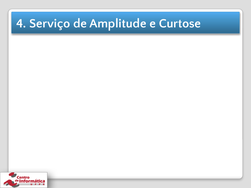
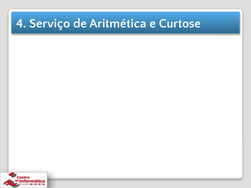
Amplitude: Amplitude -> Aritmética
